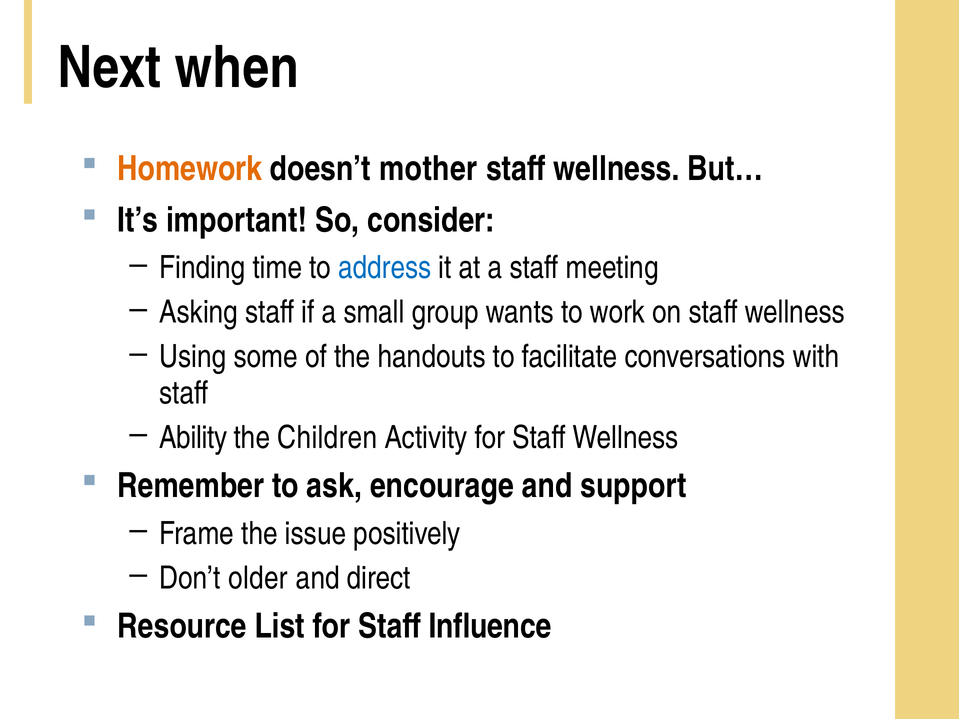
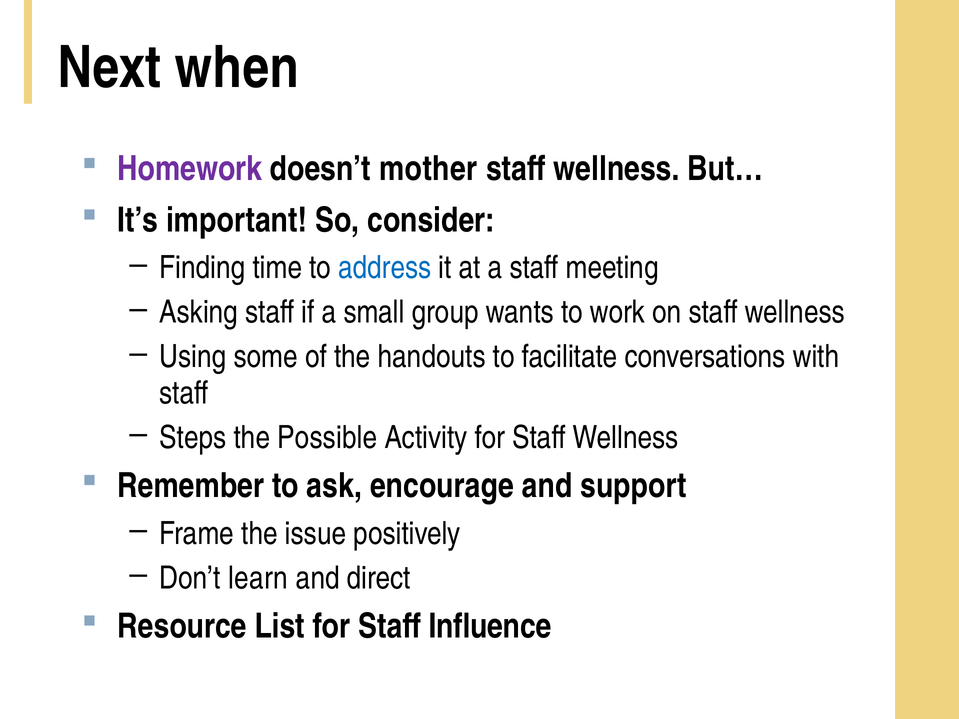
Homework colour: orange -> purple
Ability: Ability -> Steps
Children: Children -> Possible
older: older -> learn
